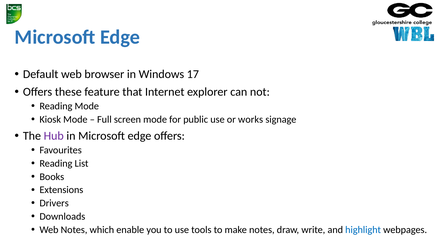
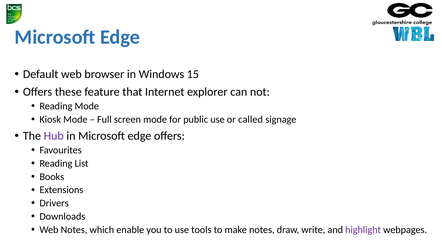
17: 17 -> 15
works: works -> called
highlight colour: blue -> purple
